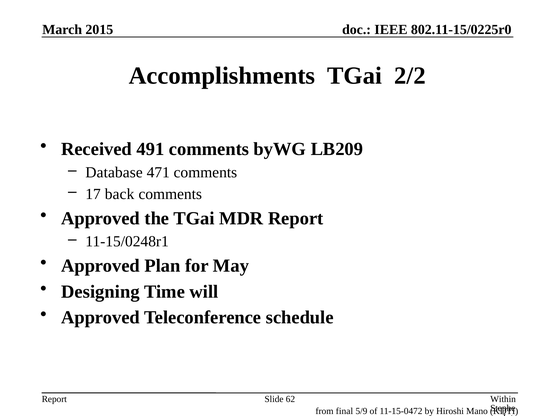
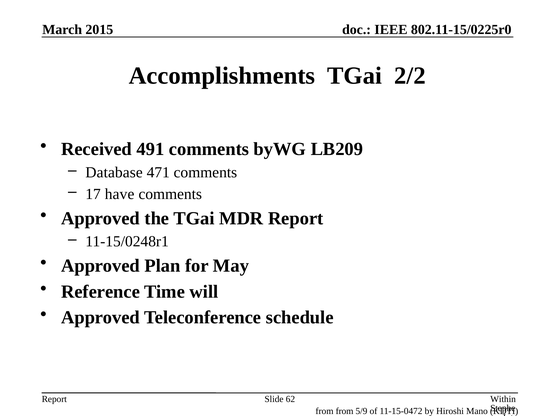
back: back -> have
Designing: Designing -> Reference
from final: final -> from
